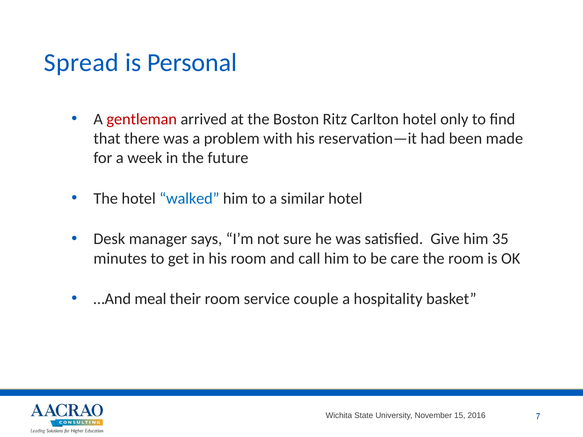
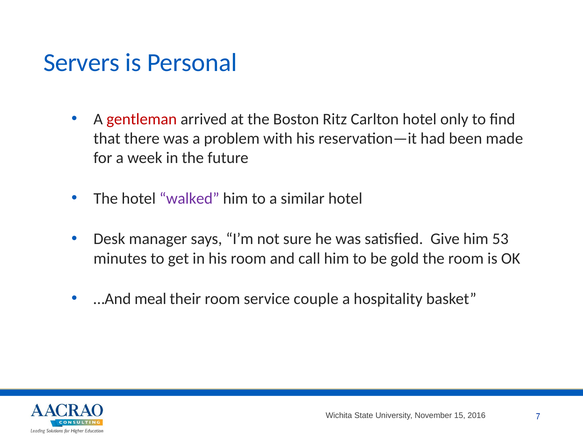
Spread: Spread -> Servers
walked colour: blue -> purple
35: 35 -> 53
care: care -> gold
